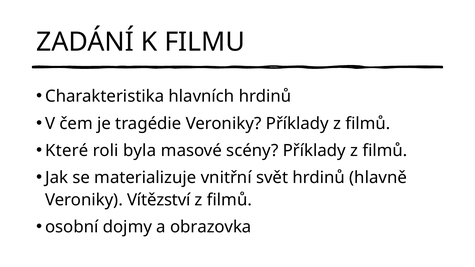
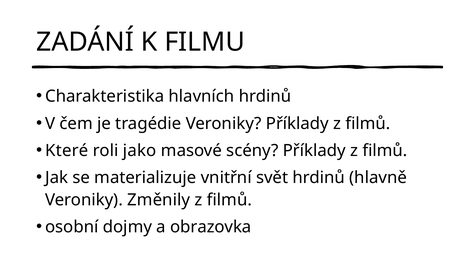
byla: byla -> jako
Vítězství: Vítězství -> Změnily
